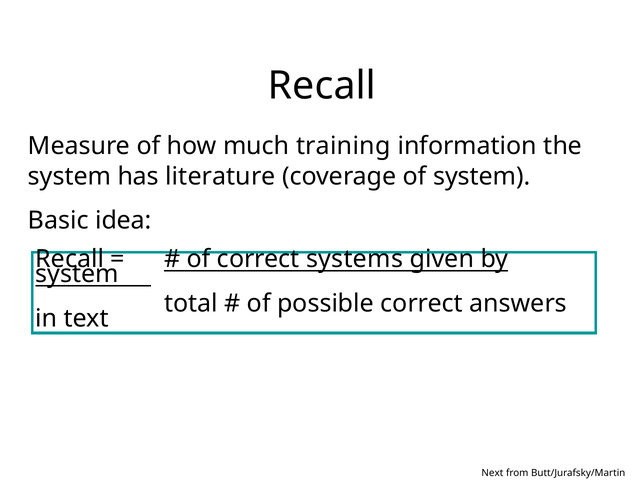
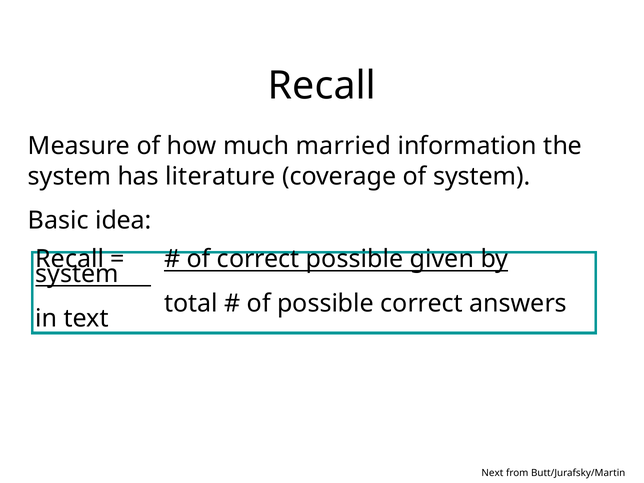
training: training -> married
correct systems: systems -> possible
